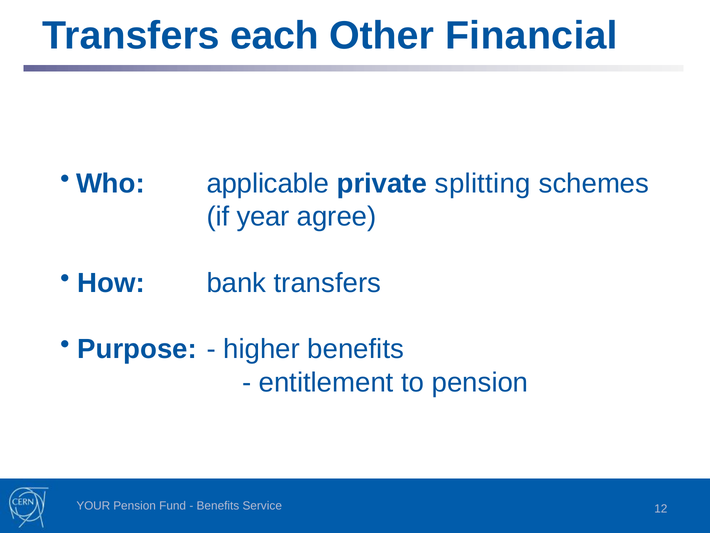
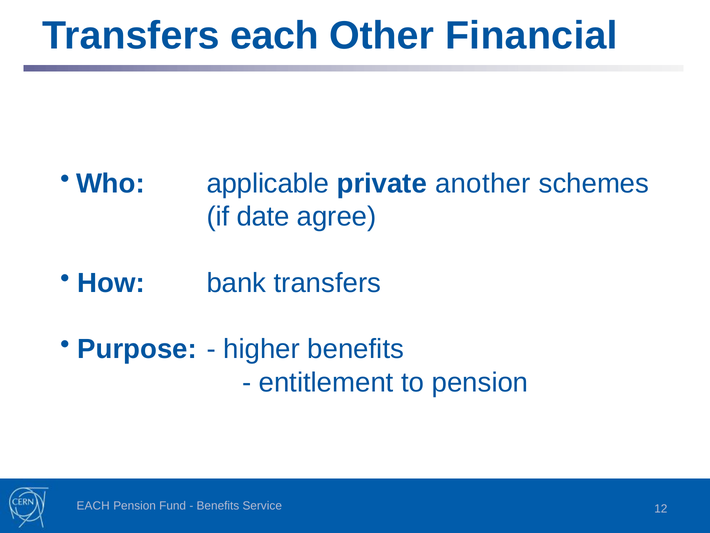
splitting: splitting -> another
year: year -> date
YOUR at (93, 505): YOUR -> EACH
